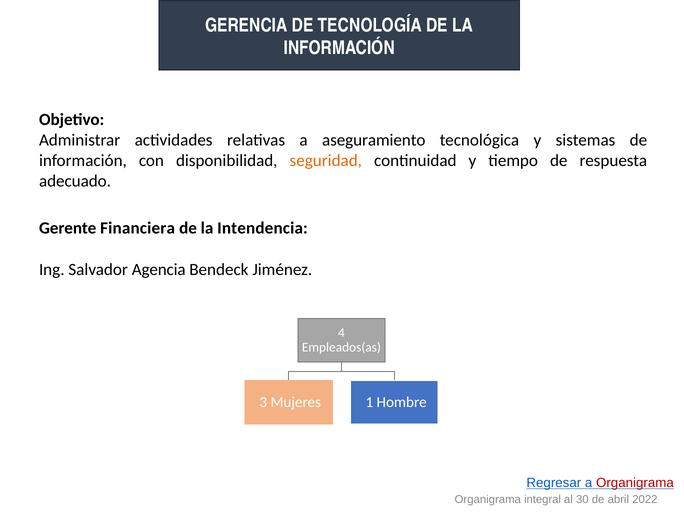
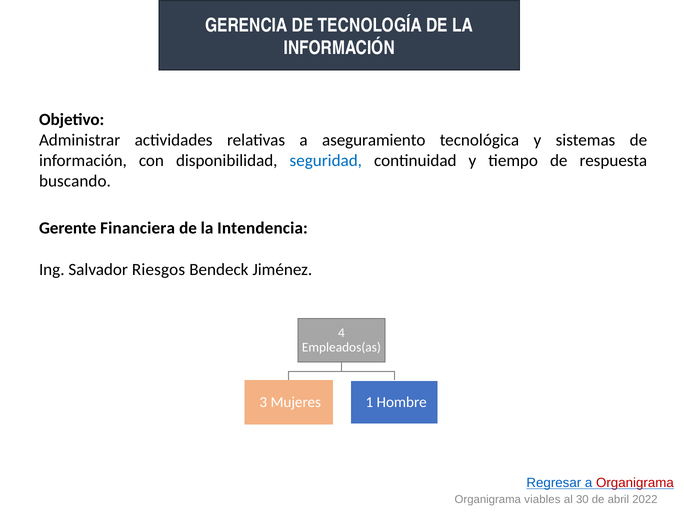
seguridad colour: orange -> blue
adecuado: adecuado -> buscando
Agencia: Agencia -> Riesgos
integral: integral -> viables
